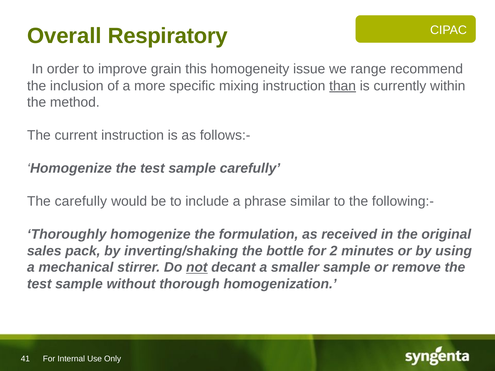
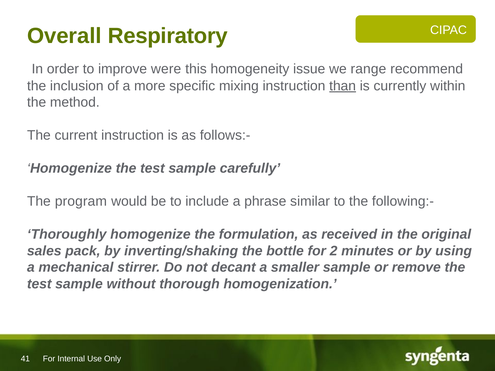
grain: grain -> were
The carefully: carefully -> program
not underline: present -> none
